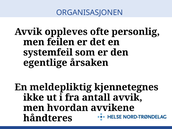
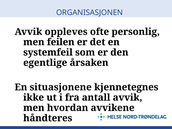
meldepliktig: meldepliktig -> situasjonene
